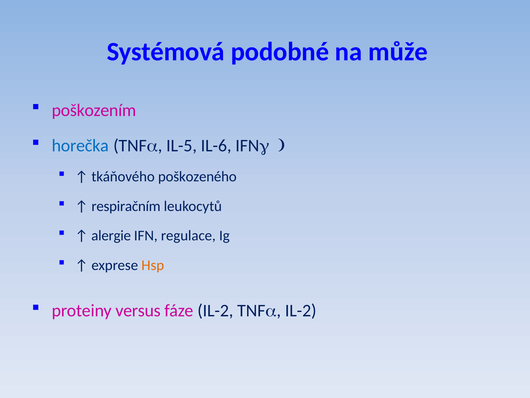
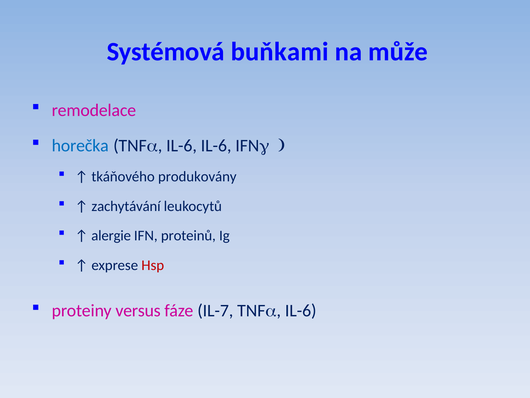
podobné: podobné -> buňkami
poškozením: poškozením -> remodelace
IL-5 at (182, 146): IL-5 -> IL-6
poškozeného: poškozeného -> produkovány
respiračním: respiračním -> zachytávání
regulace: regulace -> proteinů
Hsp colour: orange -> red
fáze IL-2: IL-2 -> IL-7
IL-2 at (301, 310): IL-2 -> IL-6
